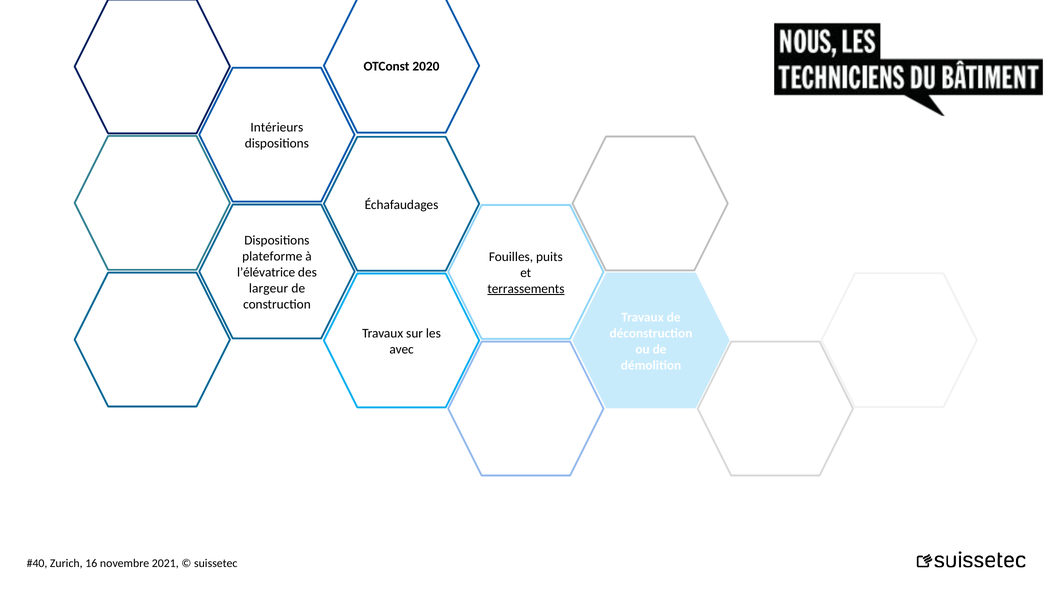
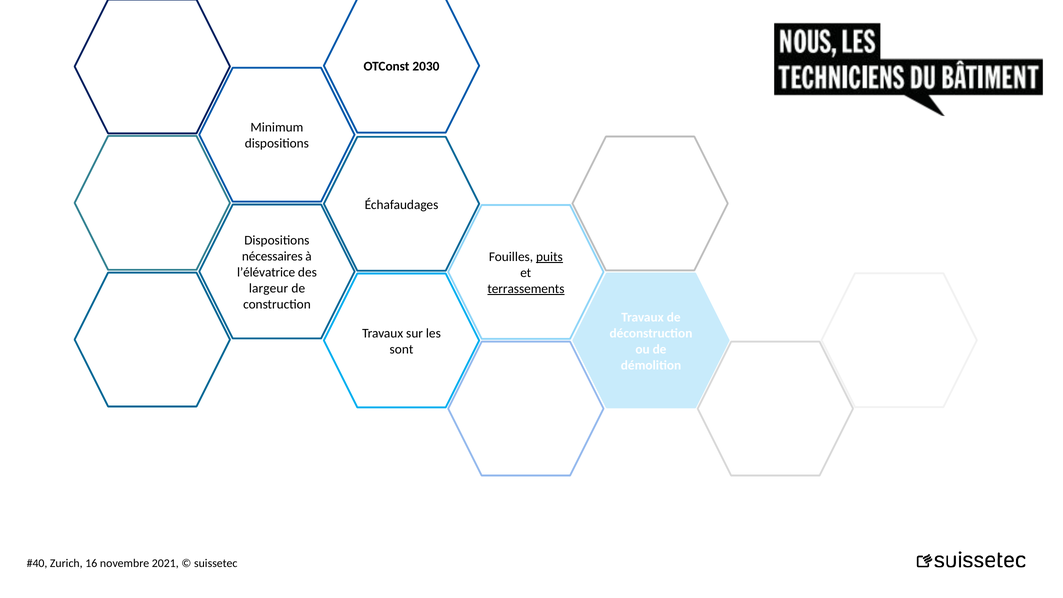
2020: 2020 -> 2030
Intérieurs: Intérieurs -> Minimum
plateforme: plateforme -> nécessaires
puits underline: none -> present
avec: avec -> sont
